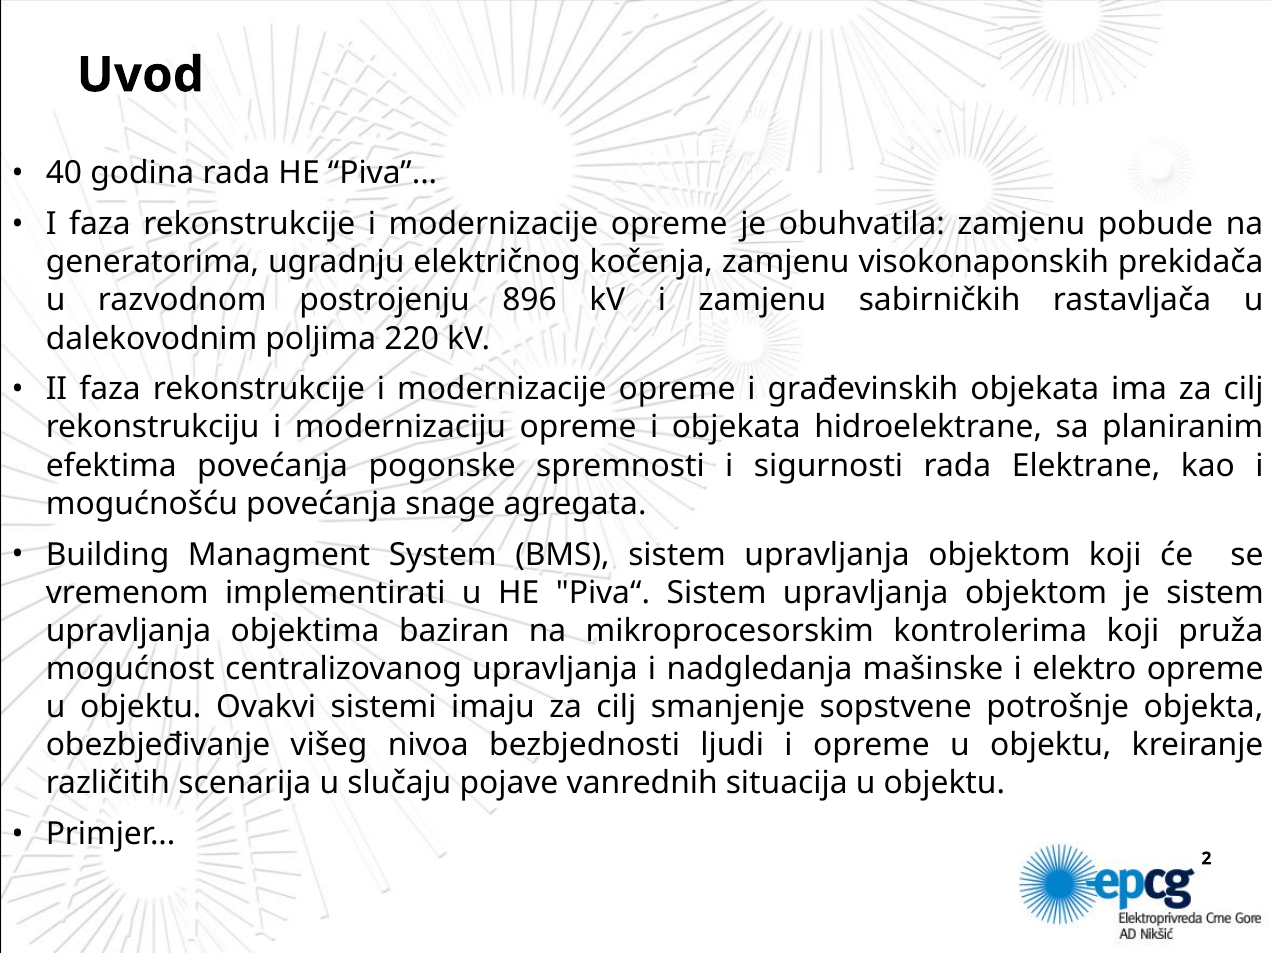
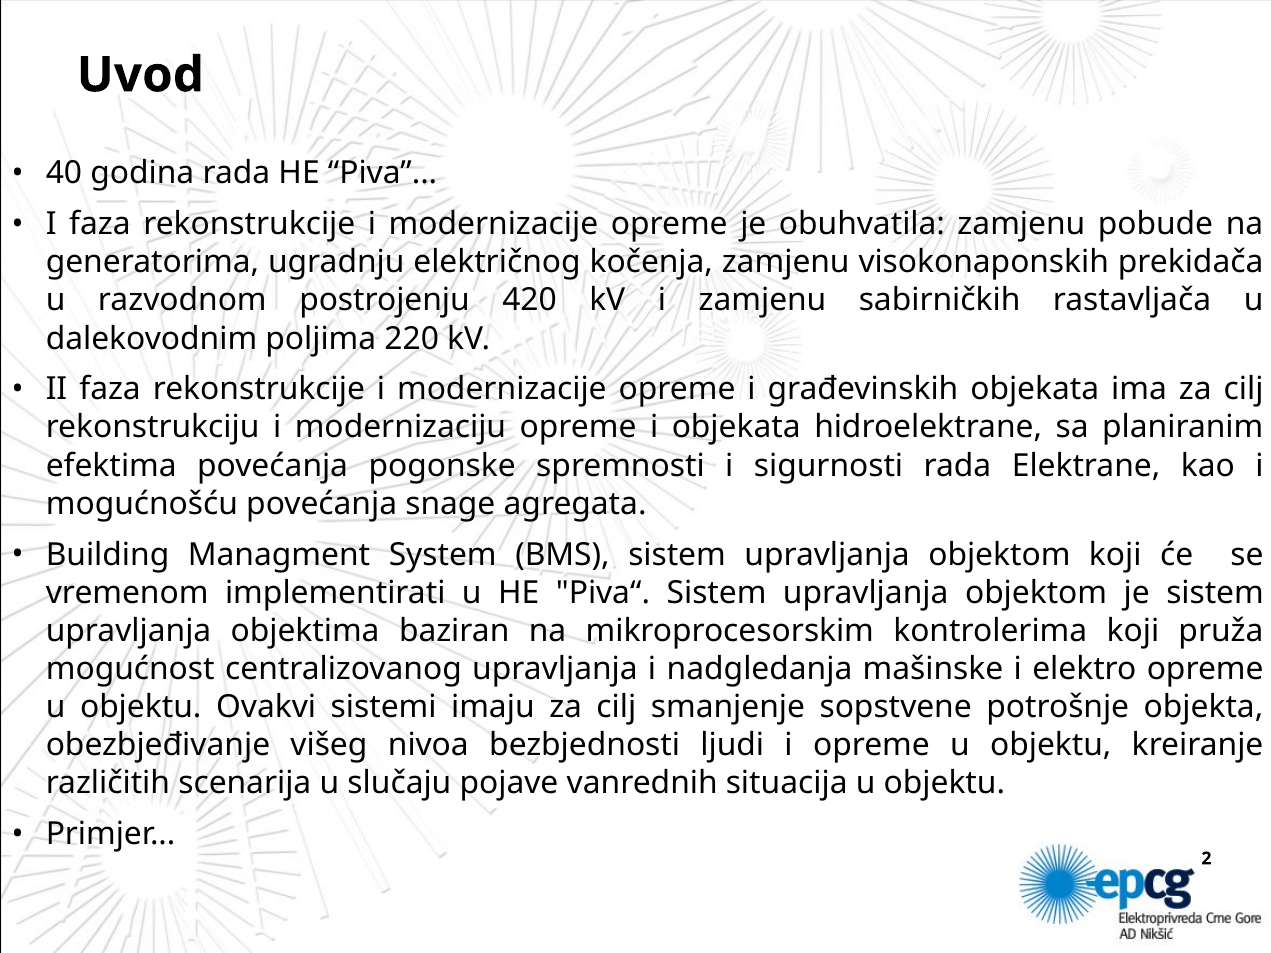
896: 896 -> 420
